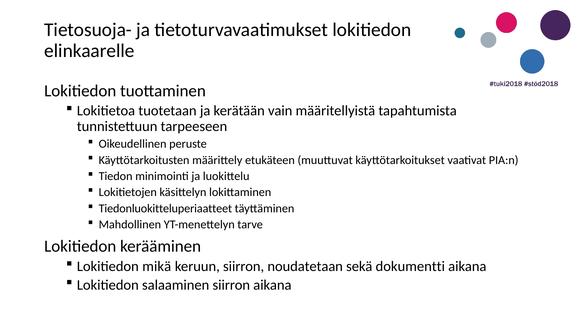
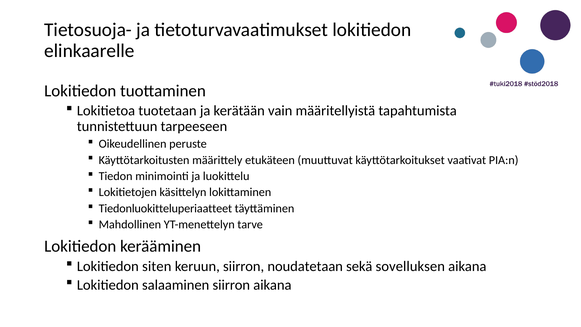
mikä: mikä -> siten
dokumentti: dokumentti -> sovelluksen
